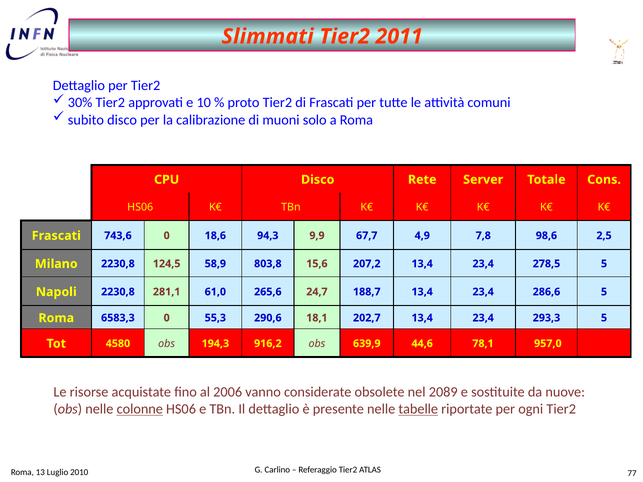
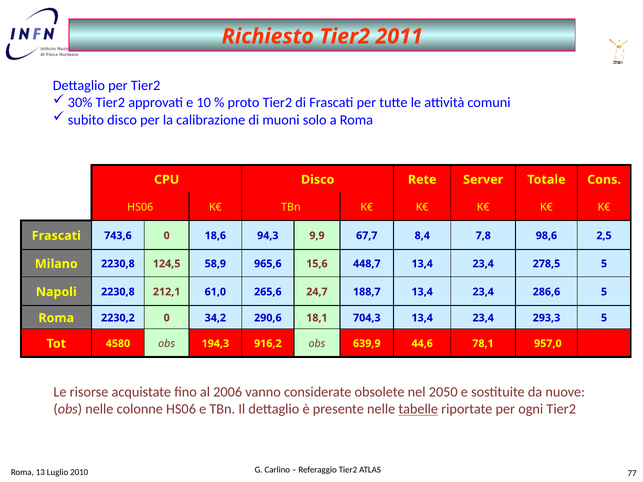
Slimmati: Slimmati -> Richiesto
4,9: 4,9 -> 8,4
803,8: 803,8 -> 965,6
207,2: 207,2 -> 448,7
281,1: 281,1 -> 212,1
6583,3: 6583,3 -> 2230,2
55,3: 55,3 -> 34,2
202,7: 202,7 -> 704,3
2089: 2089 -> 2050
colonne underline: present -> none
